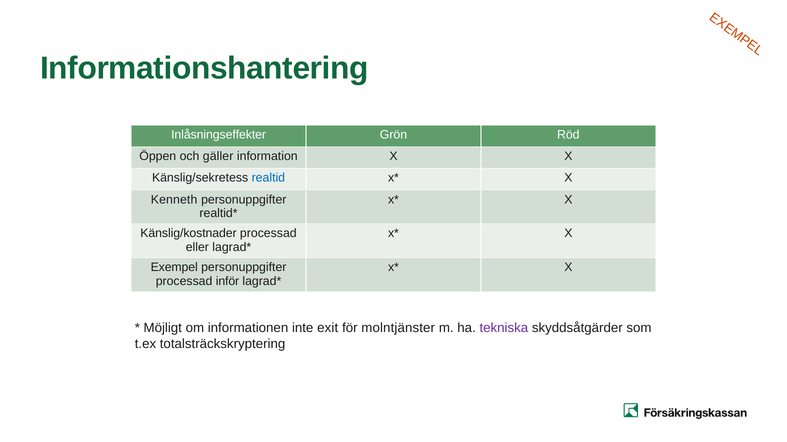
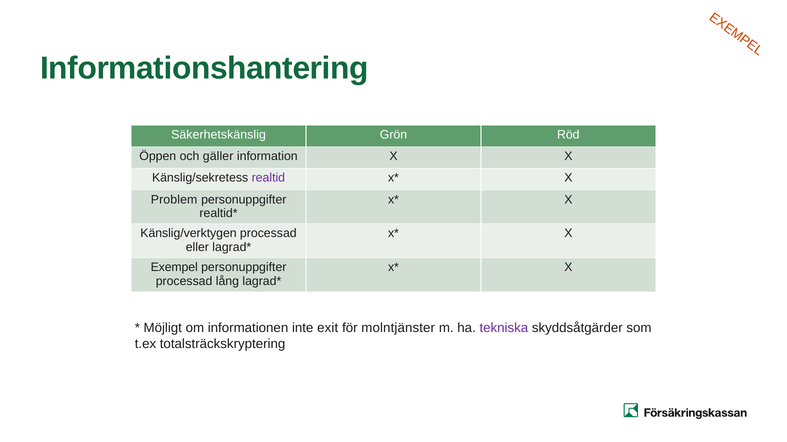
Inlåsningseffekter: Inlåsningseffekter -> Säkerhetskänslig
realtid colour: blue -> purple
Kenneth: Kenneth -> Problem
Känslig/kostnader: Känslig/kostnader -> Känslig/verktygen
inför: inför -> lång
